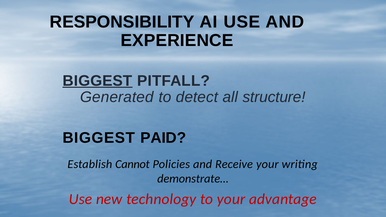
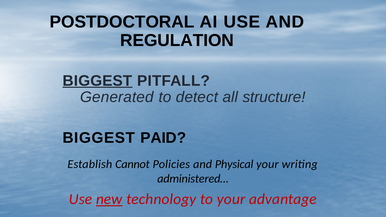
RESPONSIBILITY: RESPONSIBILITY -> POSTDOCTORAL
EXPERIENCE: EXPERIENCE -> REGULATION
Receive: Receive -> Physical
demonstrate…: demonstrate… -> administered…
new underline: none -> present
